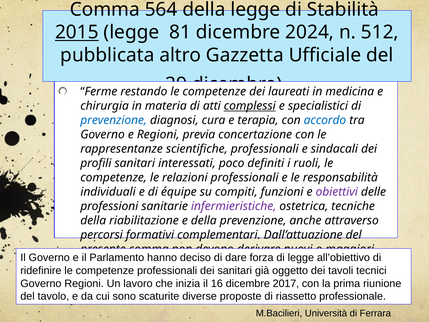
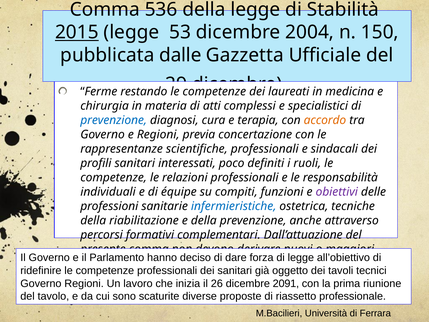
564: 564 -> 536
81: 81 -> 53
2024: 2024 -> 2004
512: 512 -> 150
altro: altro -> dalle
complessi underline: present -> none
accordo colour: blue -> orange
infermieristiche colour: purple -> blue
16: 16 -> 26
2017: 2017 -> 2091
